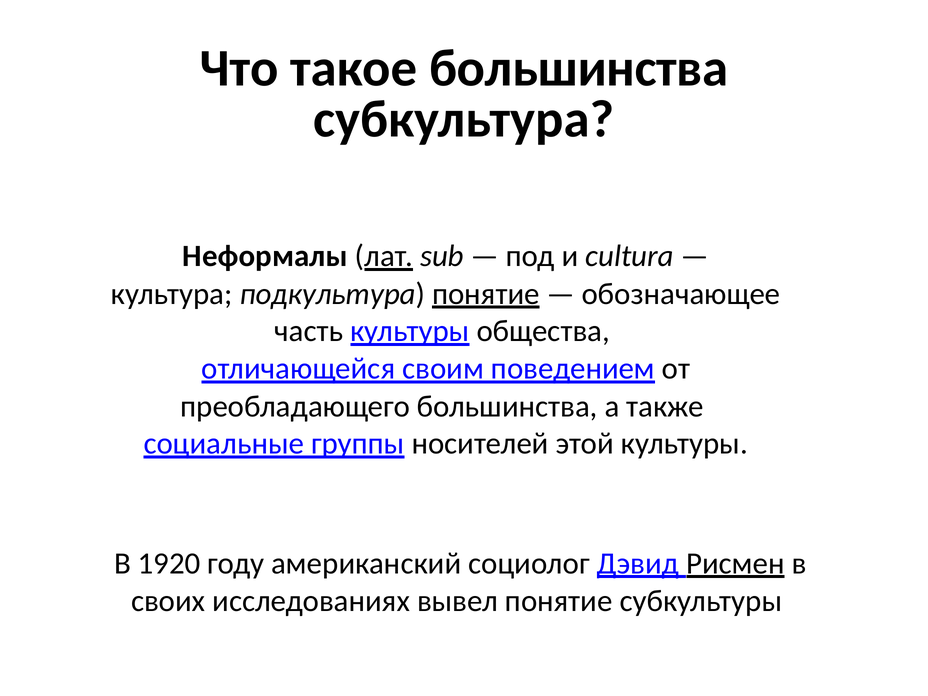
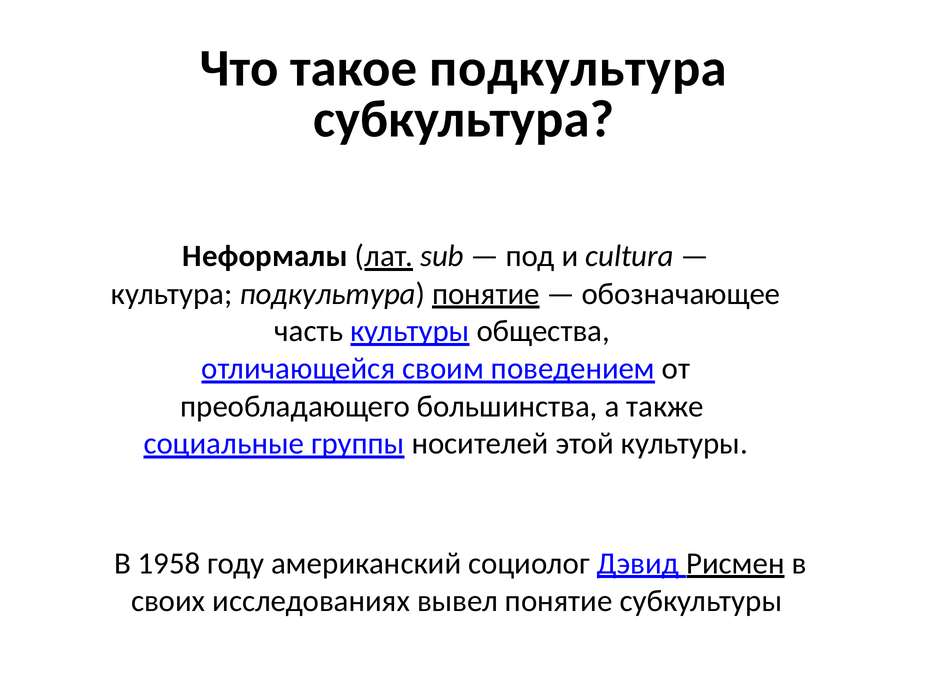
такое большинства: большинства -> подкультура
1920: 1920 -> 1958
